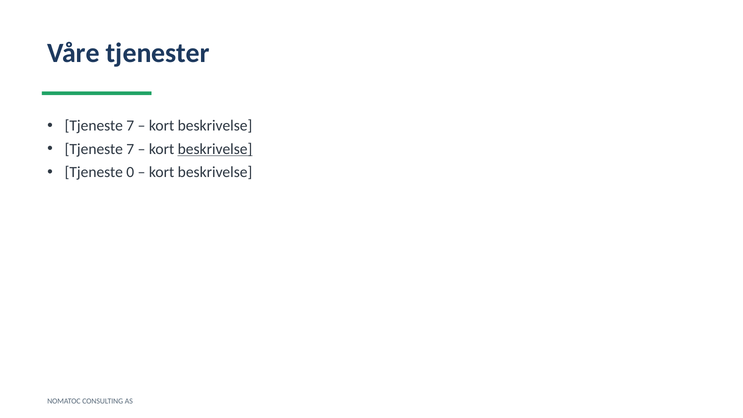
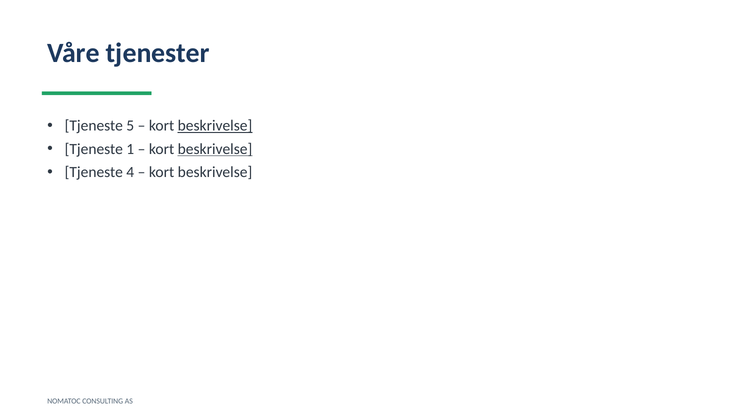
7 at (130, 126): 7 -> 5
beskrivelse at (215, 126) underline: none -> present
7 at (130, 149): 7 -> 1
0: 0 -> 4
